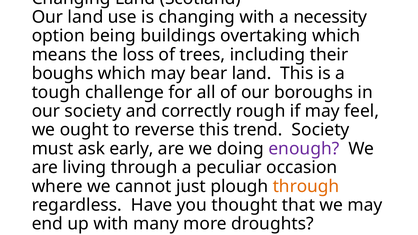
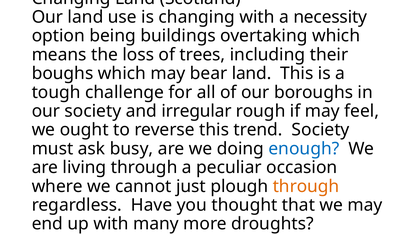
correctly: correctly -> irregular
early: early -> busy
enough colour: purple -> blue
